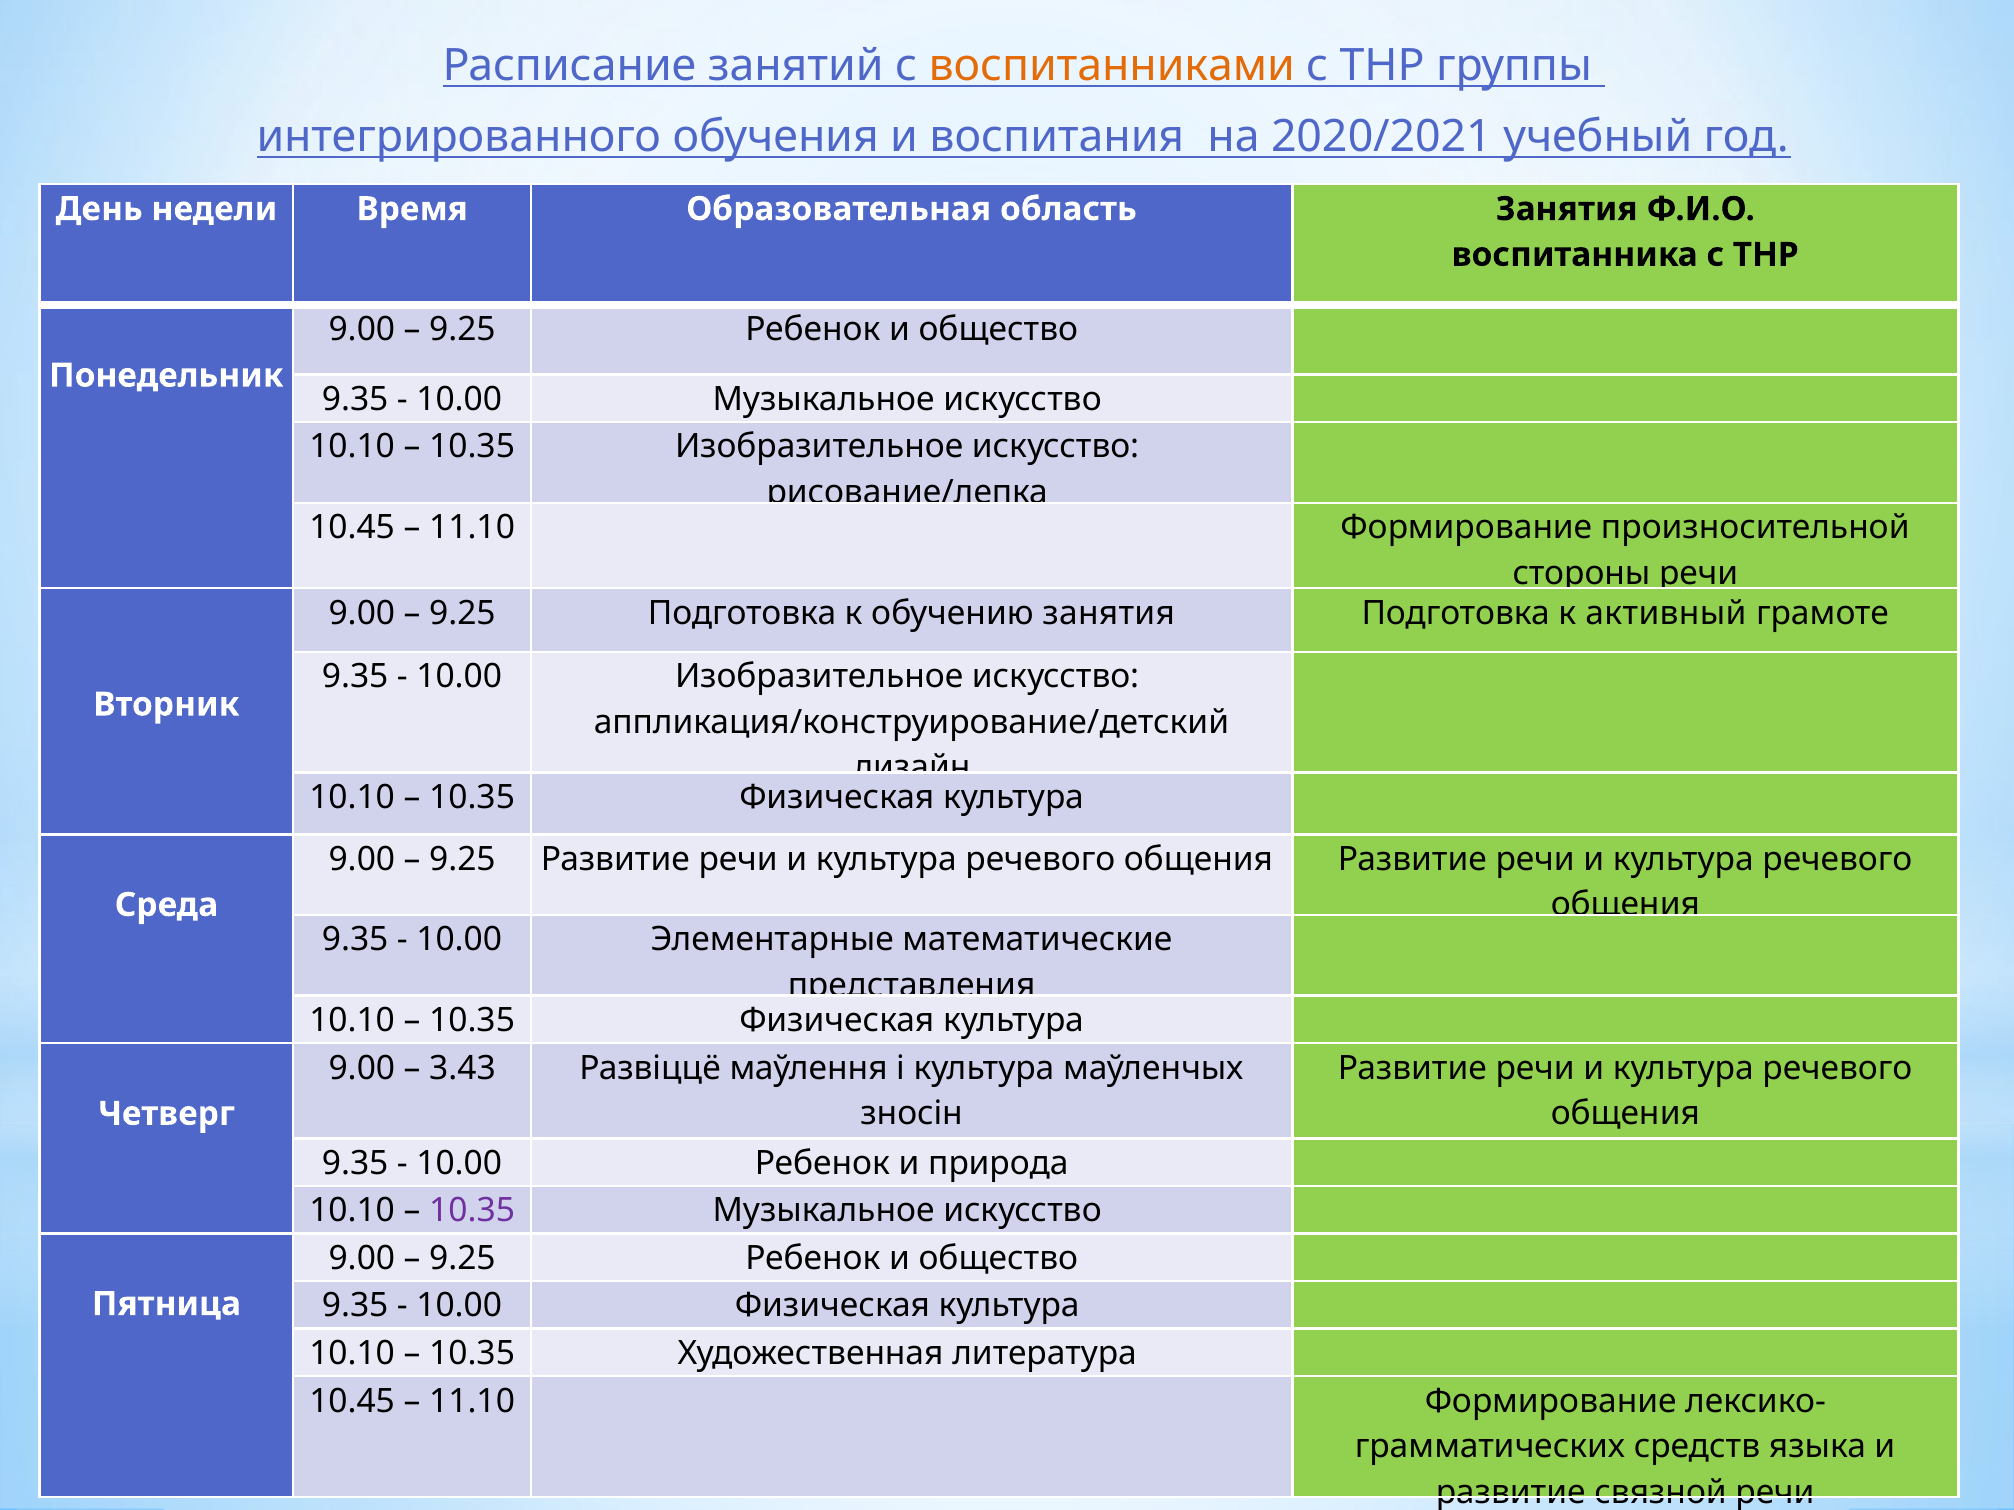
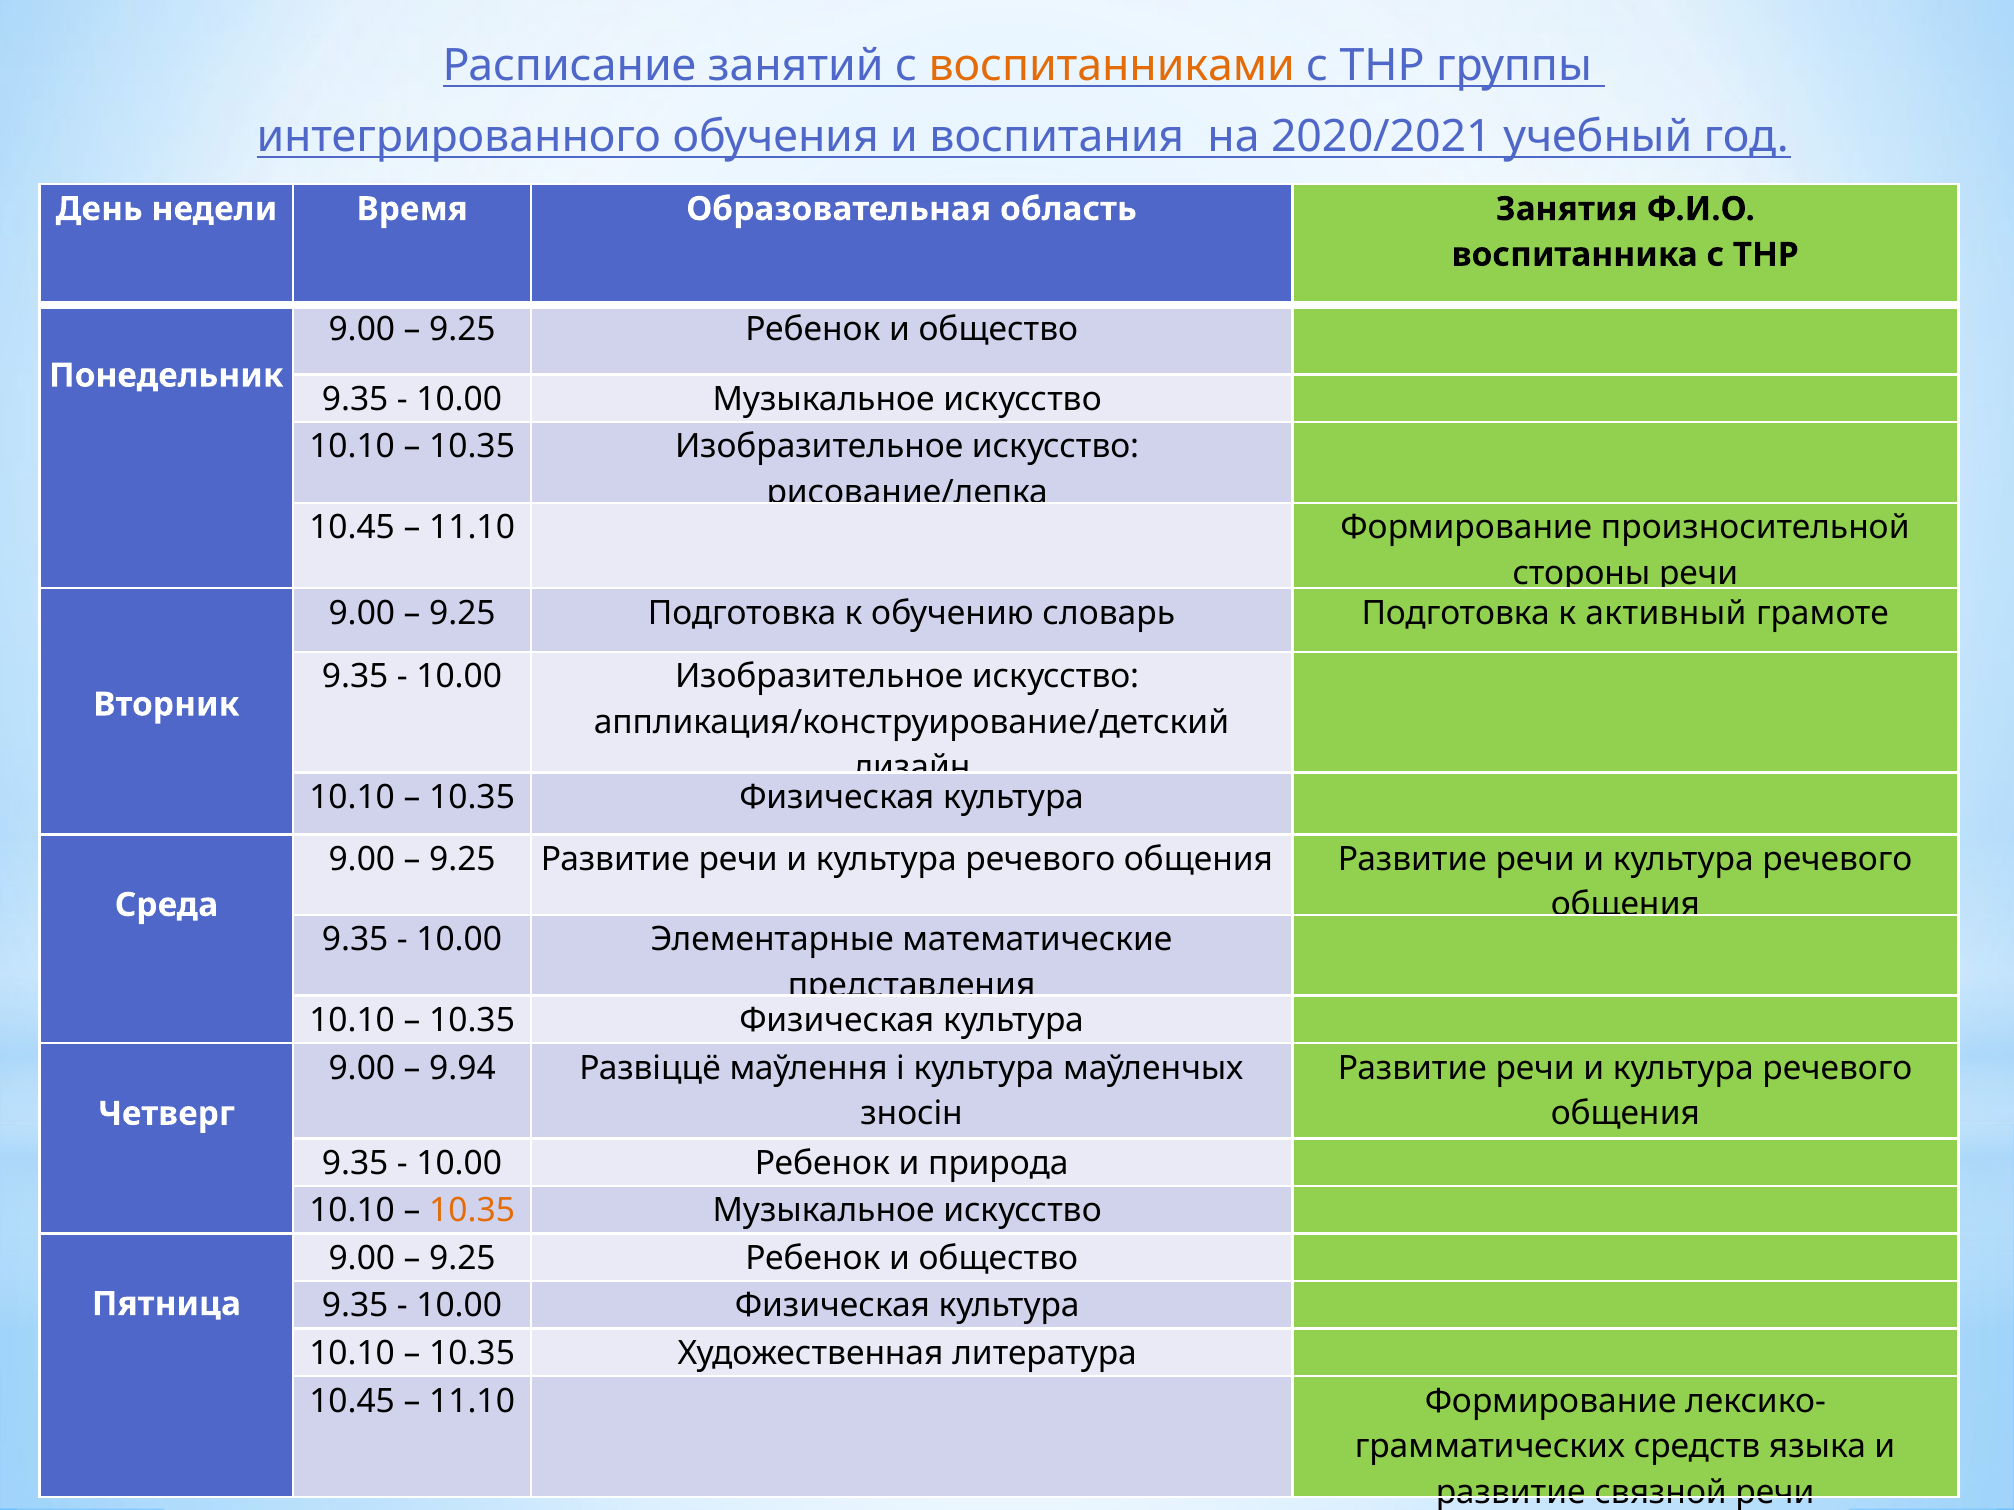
обучению занятия: занятия -> словарь
3.43: 3.43 -> 9.94
10.35 at (472, 1211) colour: purple -> orange
